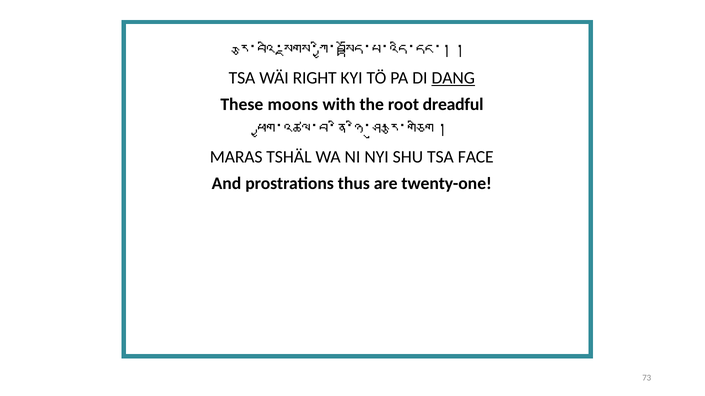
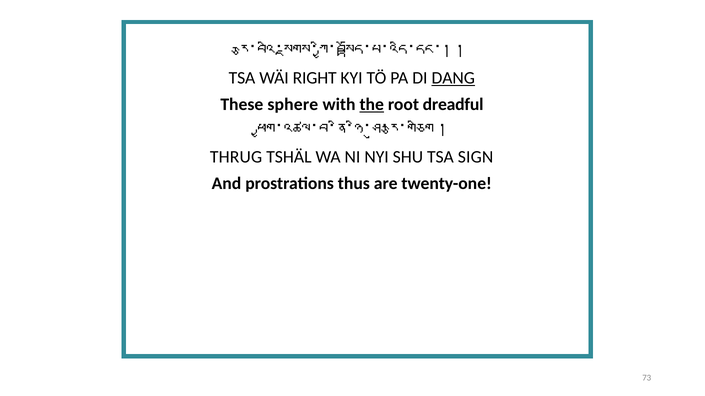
moons: moons -> sphere
the underline: none -> present
MARAS: MARAS -> THRUG
FACE: FACE -> SIGN
